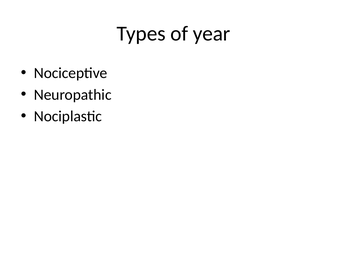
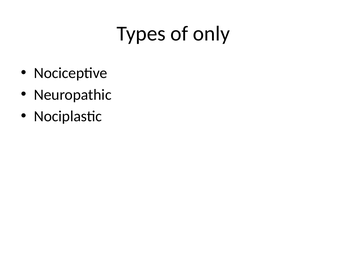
year: year -> only
